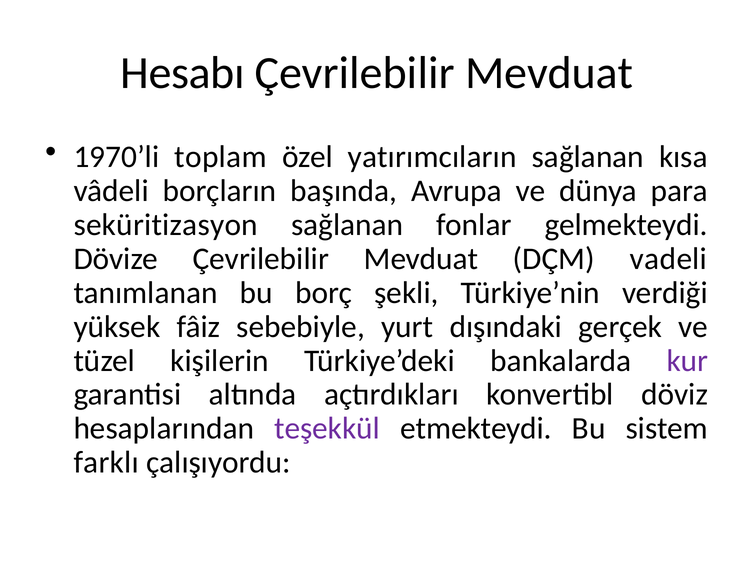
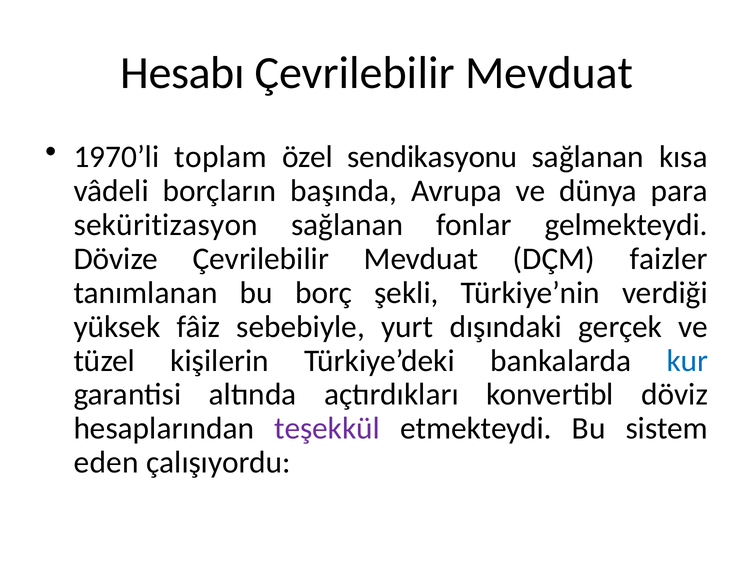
yatırımcıların: yatırımcıların -> sendikasyonu
vadeli: vadeli -> faizler
kur colour: purple -> blue
farklı: farklı -> eden
